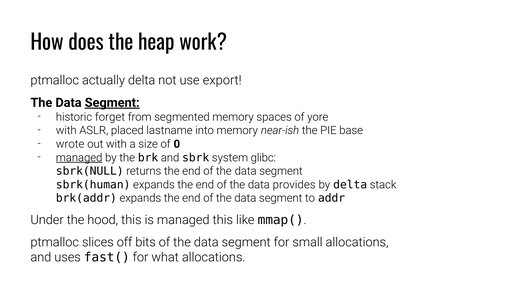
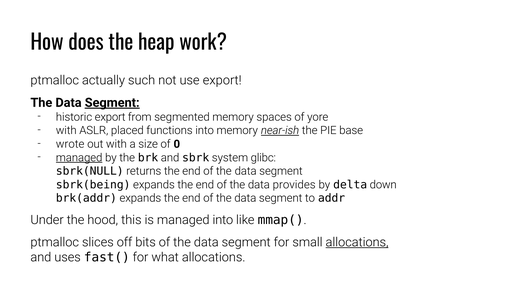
actually delta: delta -> such
historic forget: forget -> export
lastname: lastname -> functions
near-ish underline: none -> present
sbrk(human: sbrk(human -> sbrk(being
stack: stack -> down
managed this: this -> into
allocations at (357, 242) underline: none -> present
